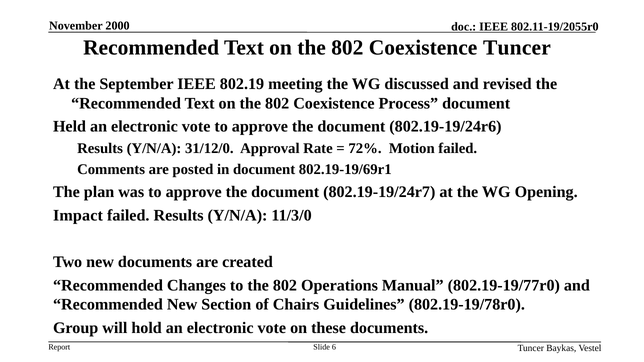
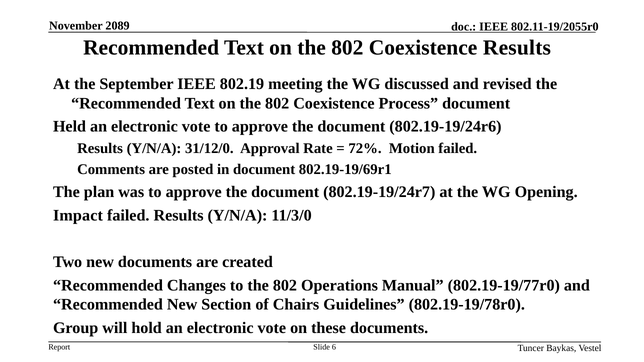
2000: 2000 -> 2089
Coexistence Tuncer: Tuncer -> Results
